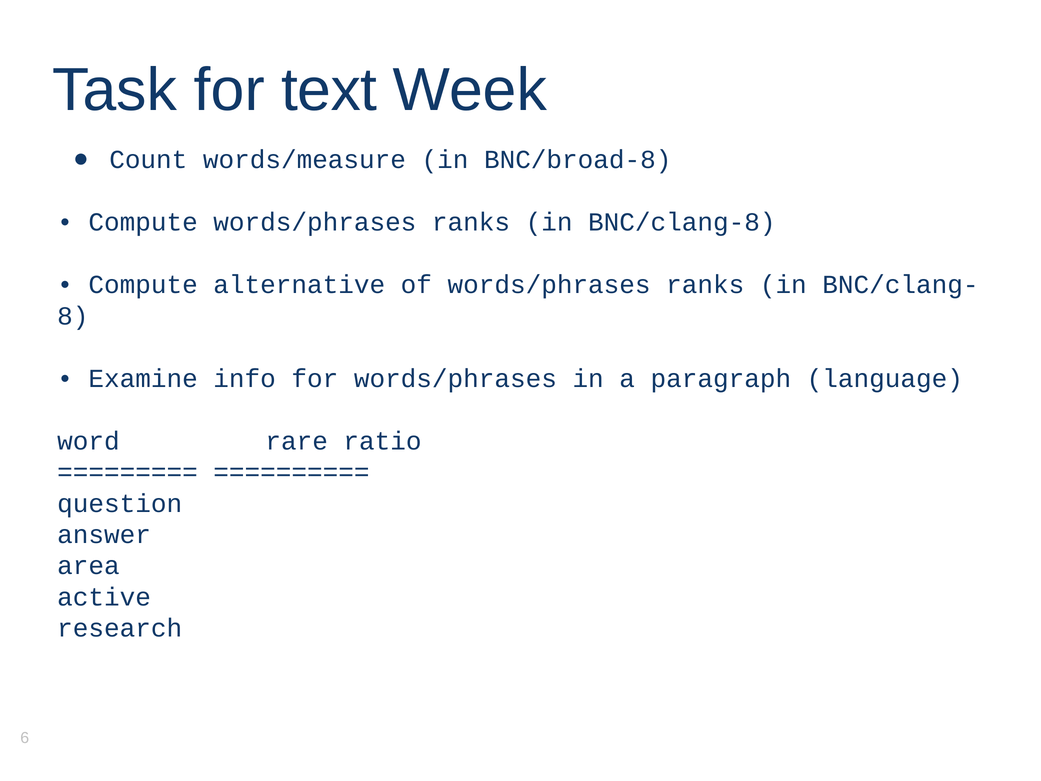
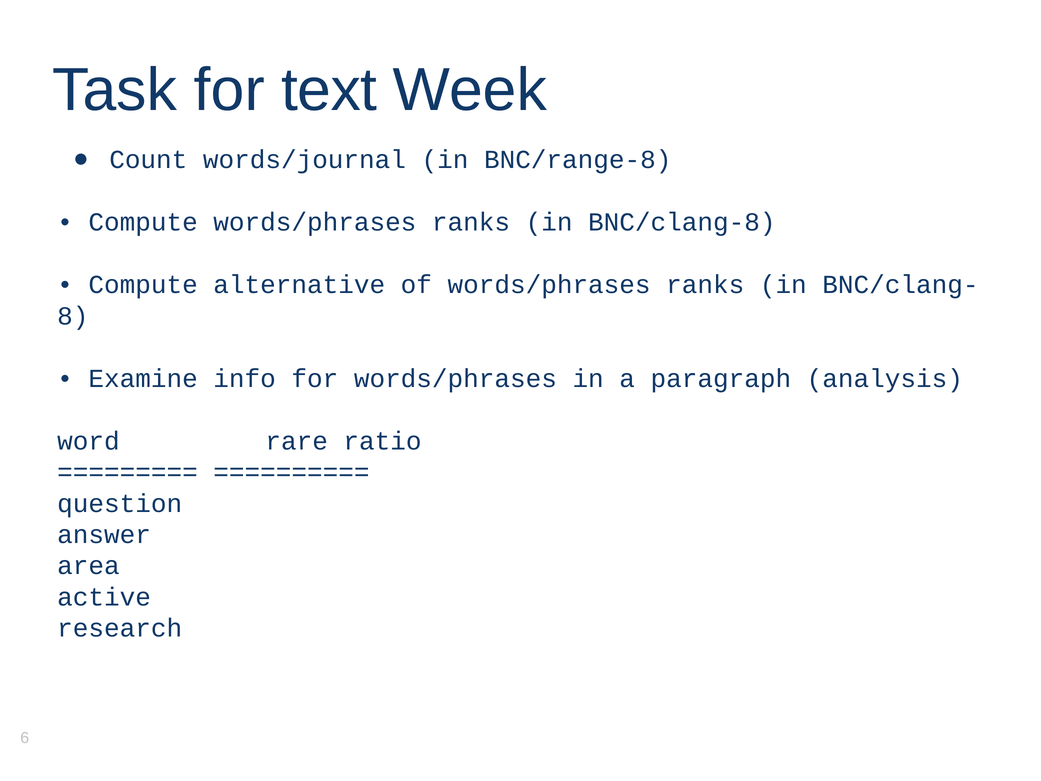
words/measure: words/measure -> words/journal
BNC/broad-8: BNC/broad-8 -> BNC/range-8
language: language -> analysis
